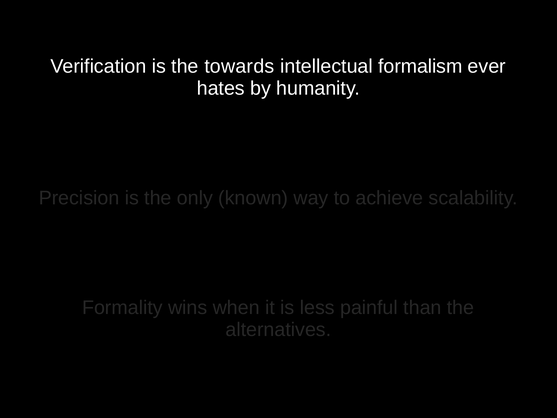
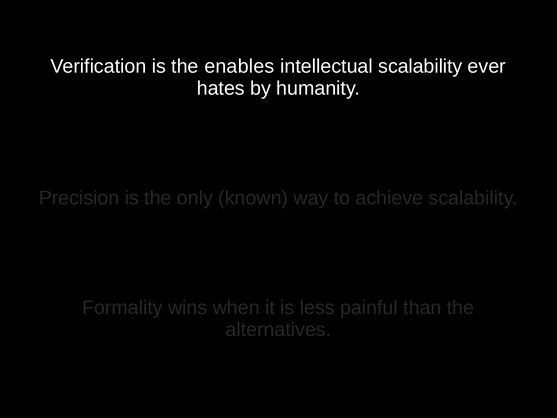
towards: towards -> enables
intellectual formalism: formalism -> scalability
